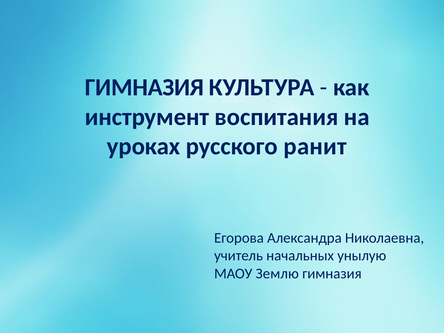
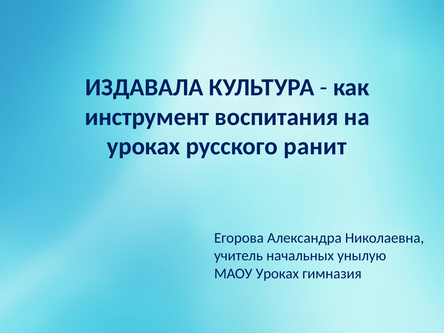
ГИМНАЗИЯ at (144, 87): ГИМНАЗИЯ -> ИЗДАВАЛА
МАОУ Землю: Землю -> Уроках
